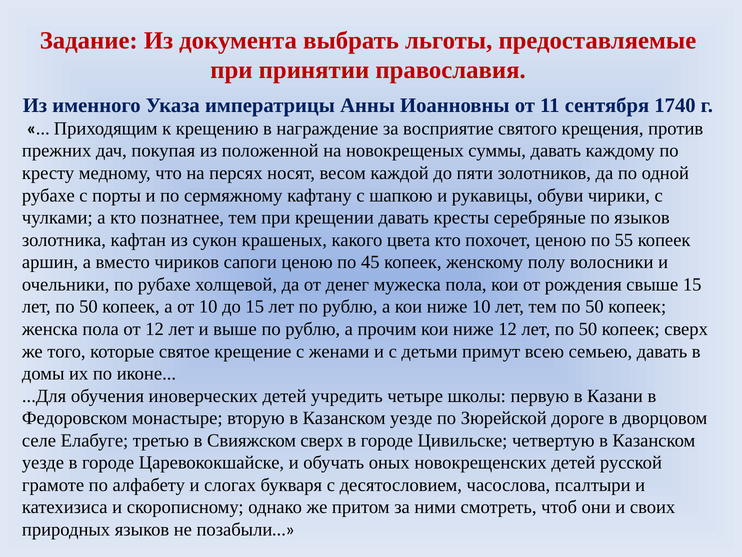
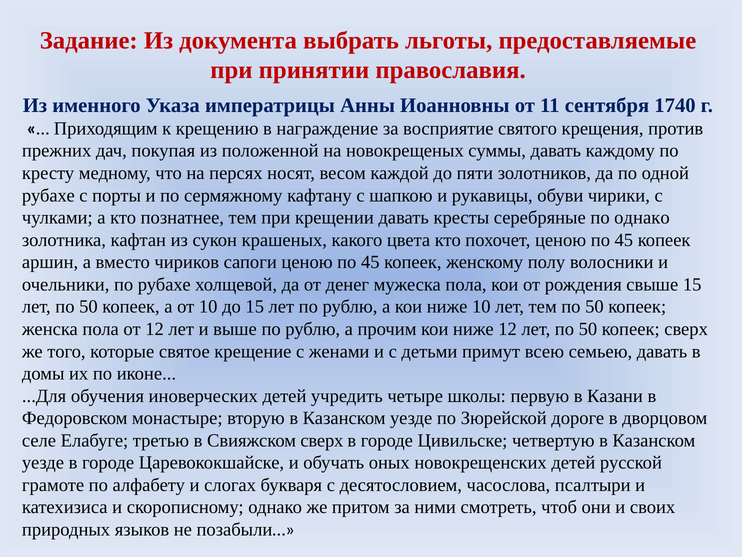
по языков: языков -> однако
похочет ценою по 55: 55 -> 45
